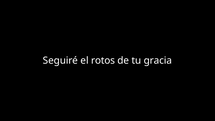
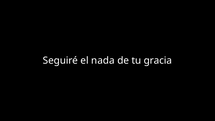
rotos: rotos -> nada
